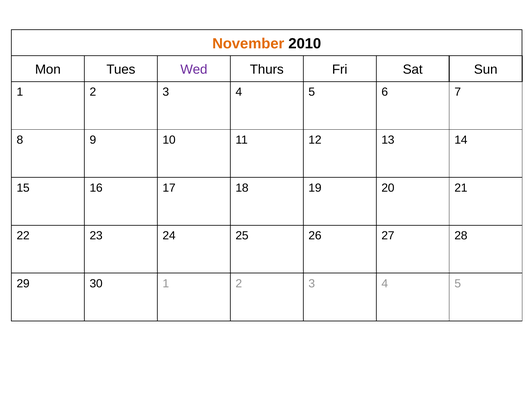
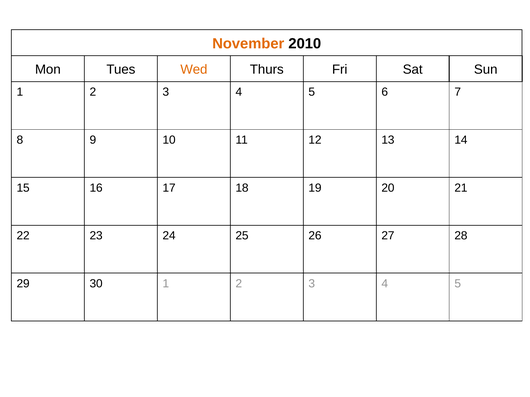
Wed colour: purple -> orange
